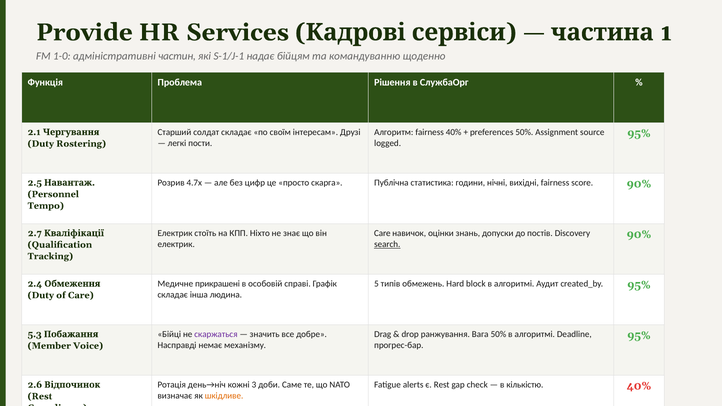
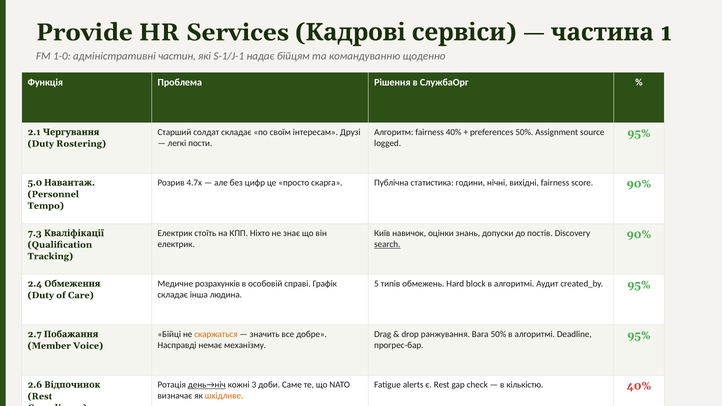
2.5: 2.5 -> 5.0
Care at (382, 233): Care -> Київ
2.7: 2.7 -> 7.3
прикрашені: прикрашені -> розрахунків
скаржаться colour: purple -> orange
5.3: 5.3 -> 2.7
день→ніч underline: none -> present
